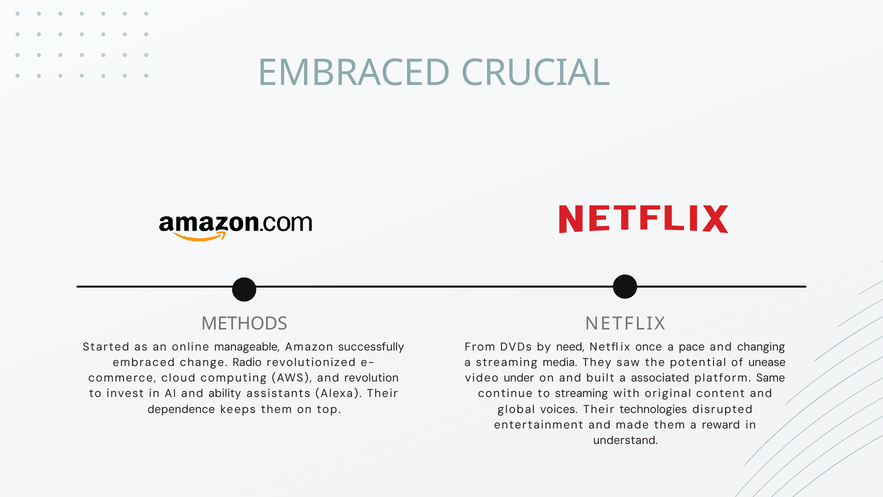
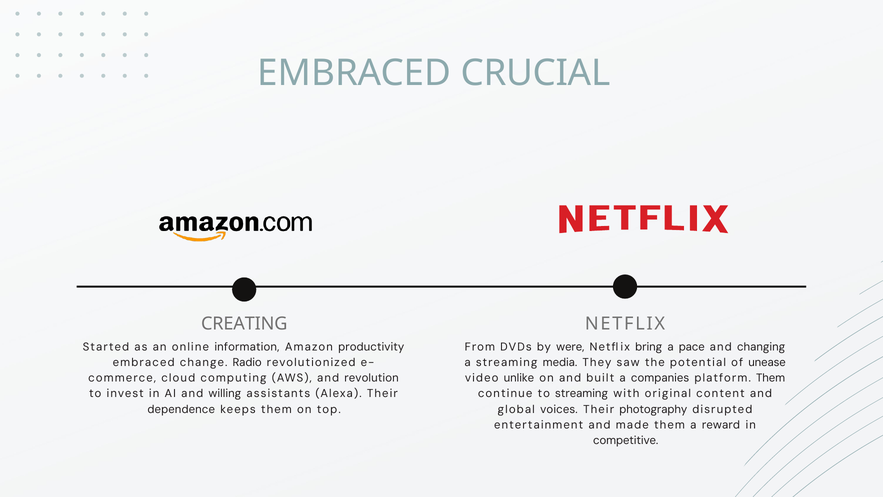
METHODS: METHODS -> CREATING
manageable: manageable -> information
successfully: successfully -> productivity
need: need -> were
once: once -> bring
under: under -> unlike
associated: associated -> companies
platform Same: Same -> Them
ability: ability -> willing
technologies: technologies -> photography
understand: understand -> competitive
